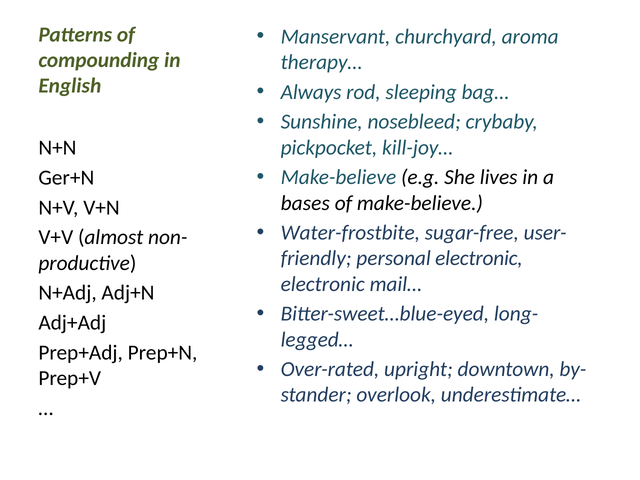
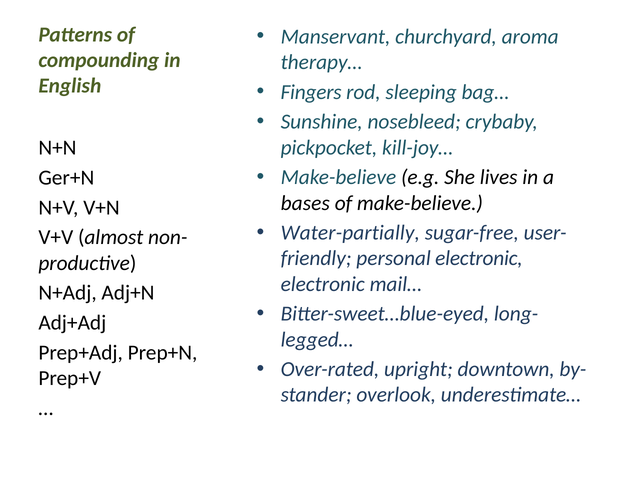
Always: Always -> Fingers
Water-frostbite: Water-frostbite -> Water-partially
